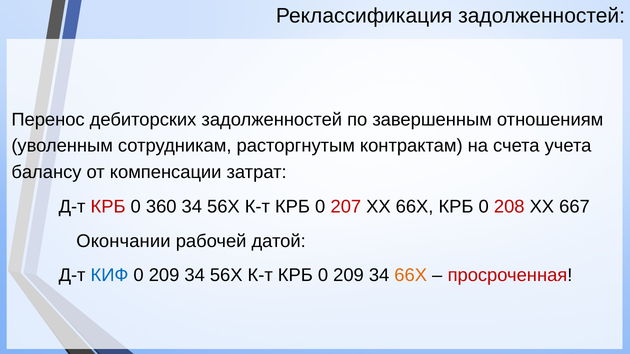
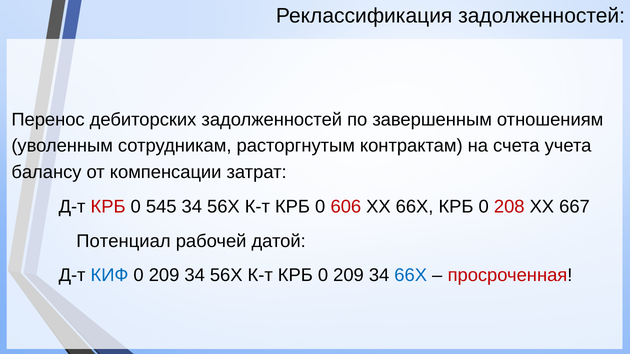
360: 360 -> 545
207: 207 -> 606
Окончании: Окончании -> Потенциал
66Х at (411, 276) colour: orange -> blue
